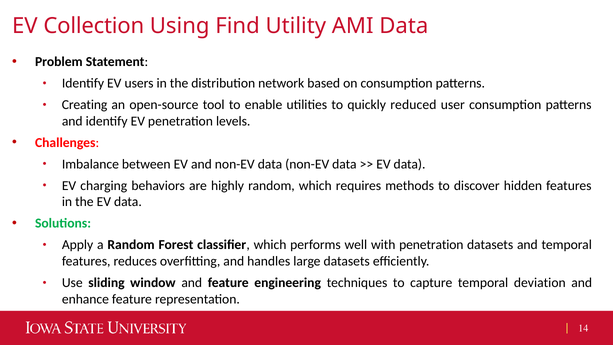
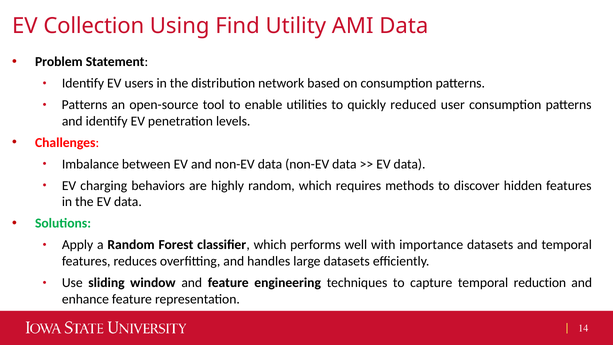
Creating at (85, 105): Creating -> Patterns
with penetration: penetration -> importance
deviation: deviation -> reduction
